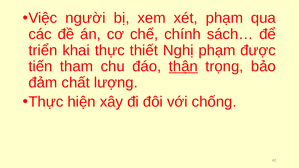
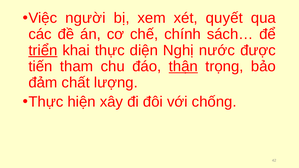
xét phạm: phạm -> quyết
triển underline: none -> present
thiết: thiết -> diện
Nghị phạm: phạm -> nước
